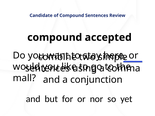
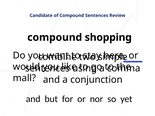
accepted: accepted -> shopping
